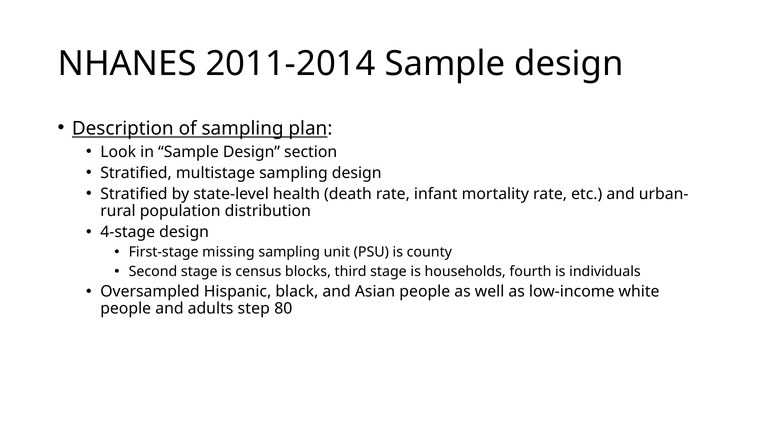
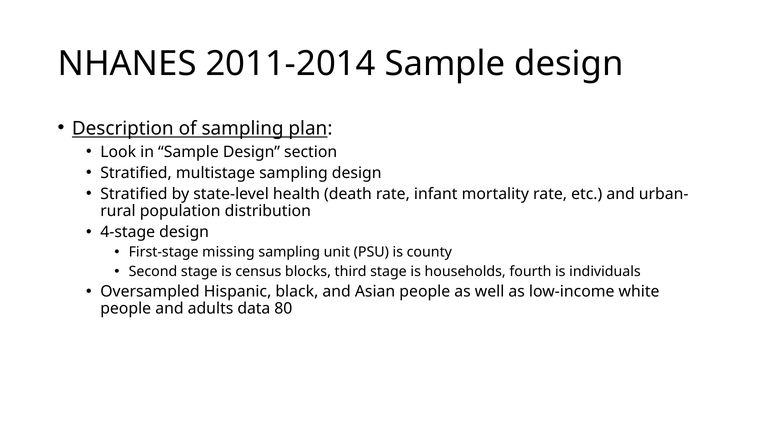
step: step -> data
